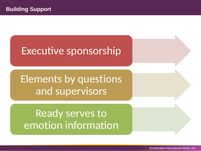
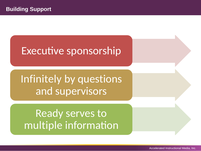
Elements: Elements -> Infinitely
emotion: emotion -> multiple
